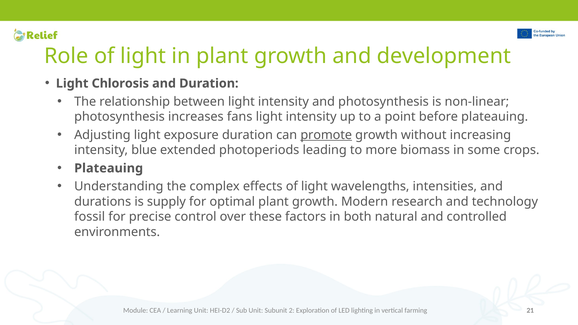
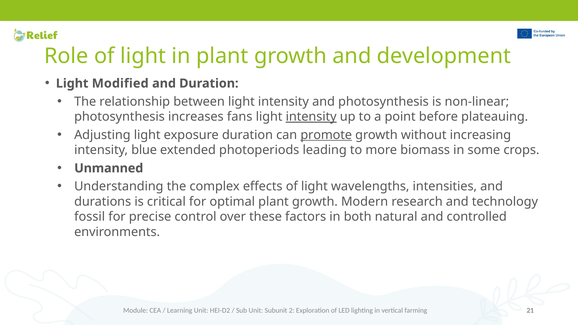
Chlorosis: Chlorosis -> Modified
intensity at (311, 117) underline: none -> present
Plateauing at (109, 168): Plateauing -> Unmanned
supply: supply -> critical
